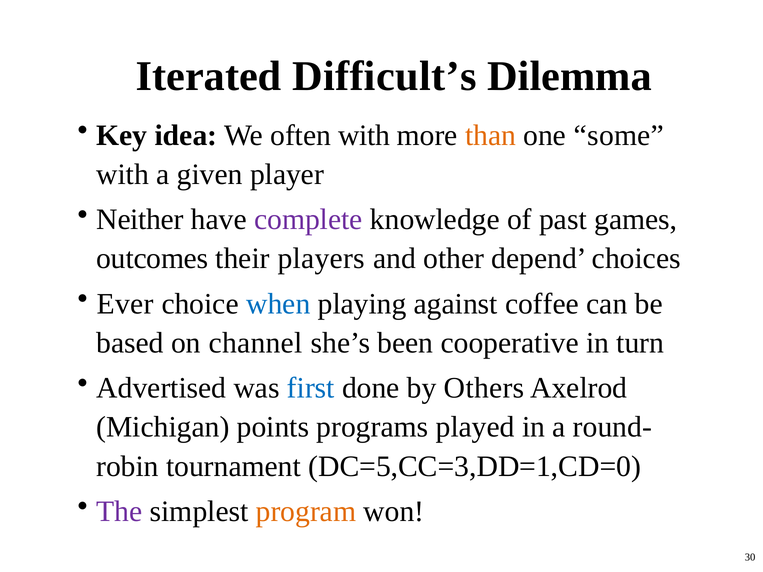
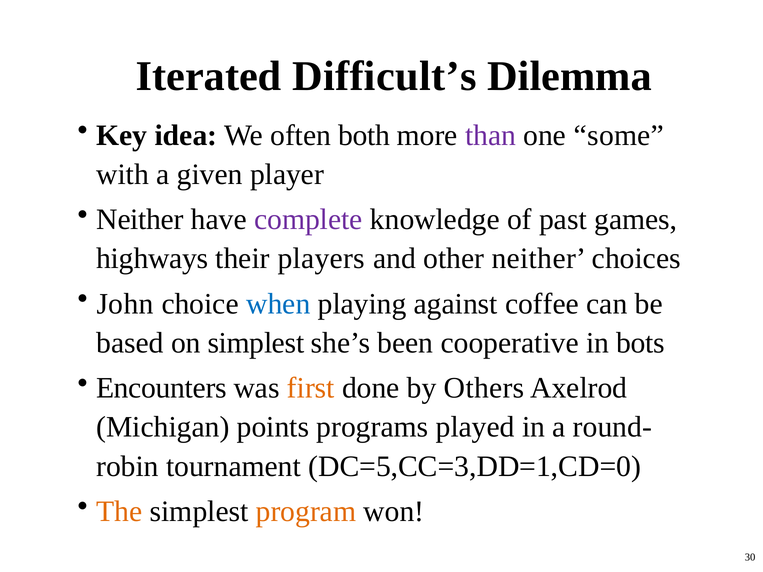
often with: with -> both
than colour: orange -> purple
outcomes: outcomes -> highways
other depend: depend -> neither
Ever: Ever -> John
on channel: channel -> simplest
turn: turn -> bots
Advertised: Advertised -> Encounters
first colour: blue -> orange
The colour: purple -> orange
